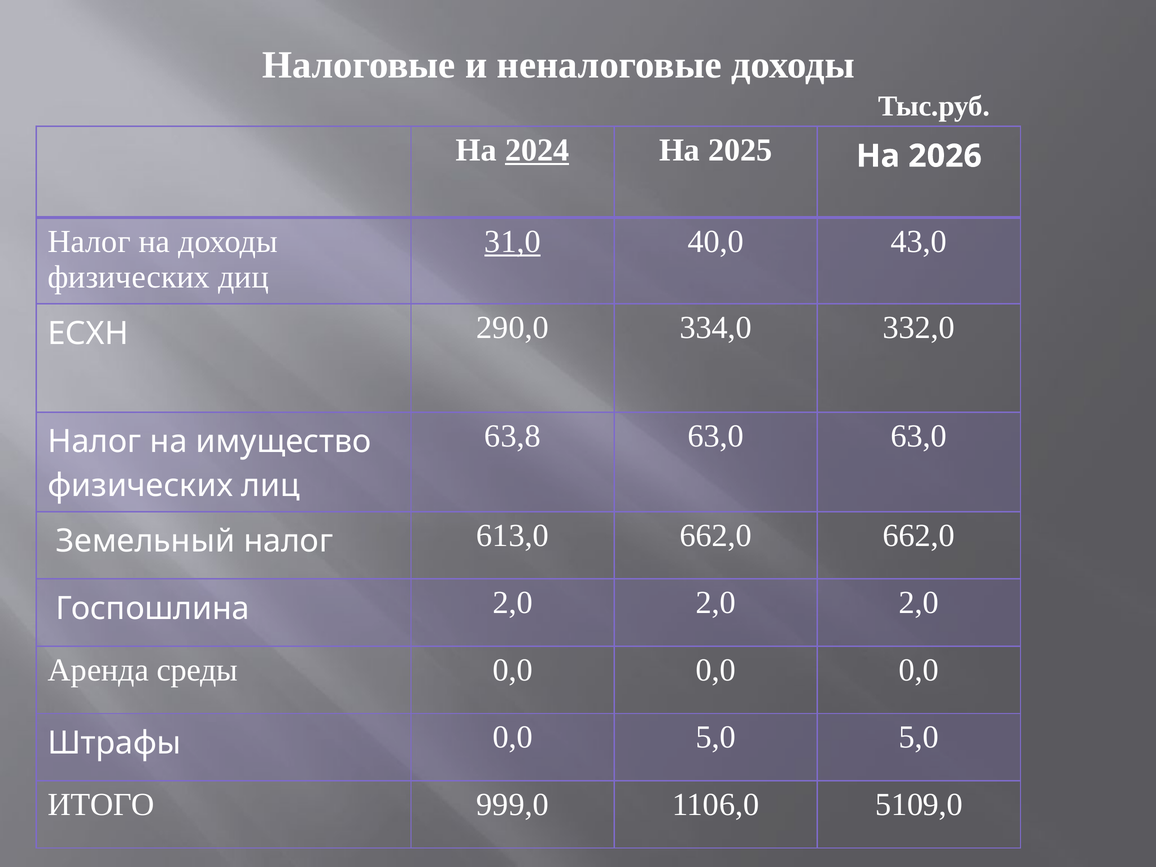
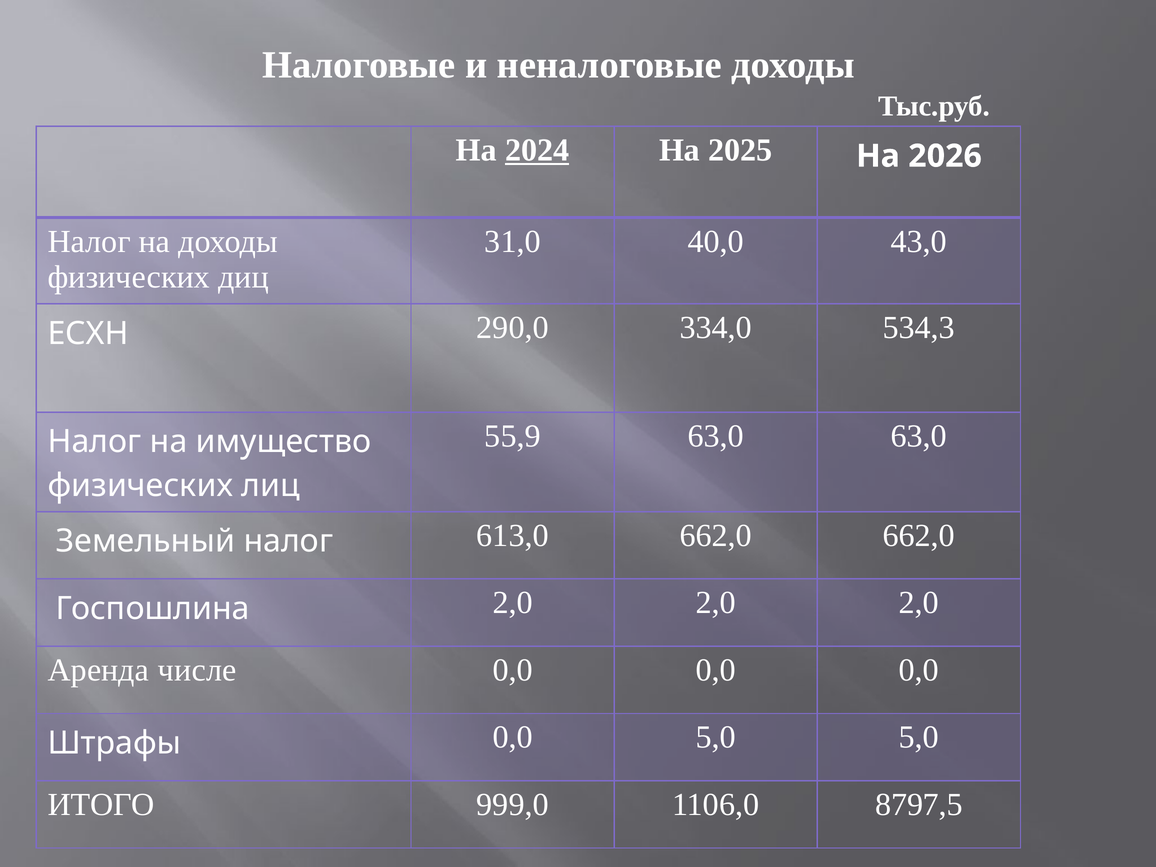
31,0 underline: present -> none
332,0: 332,0 -> 534,3
63,8: 63,8 -> 55,9
среды: среды -> числе
5109,0: 5109,0 -> 8797,5
